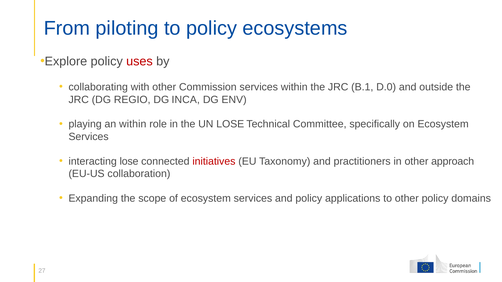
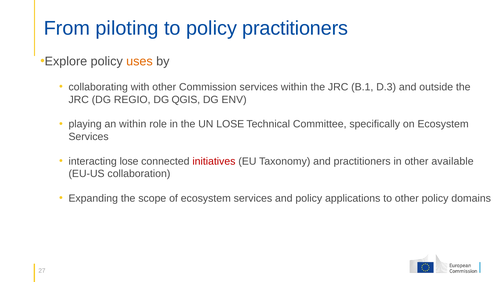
policy ecosystems: ecosystems -> practitioners
uses colour: red -> orange
D.0: D.0 -> D.3
INCA: INCA -> QGIS
approach: approach -> available
